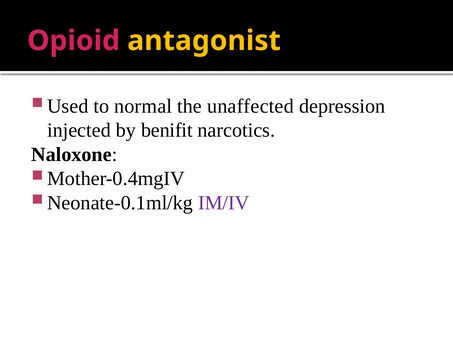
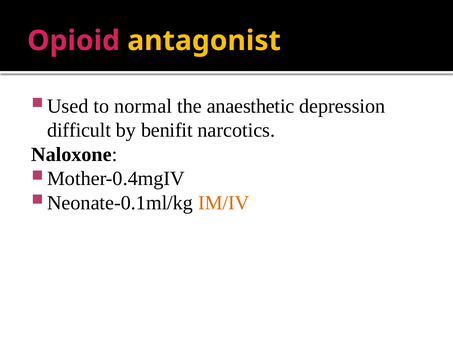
unaffected: unaffected -> anaesthetic
injected: injected -> difficult
IM/IV colour: purple -> orange
